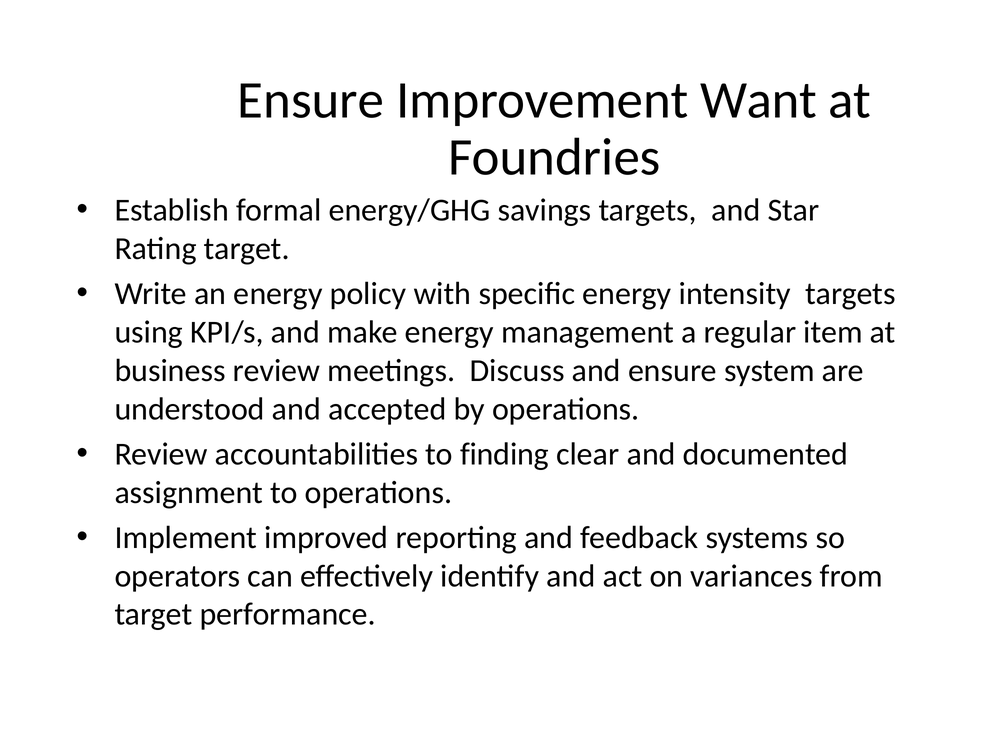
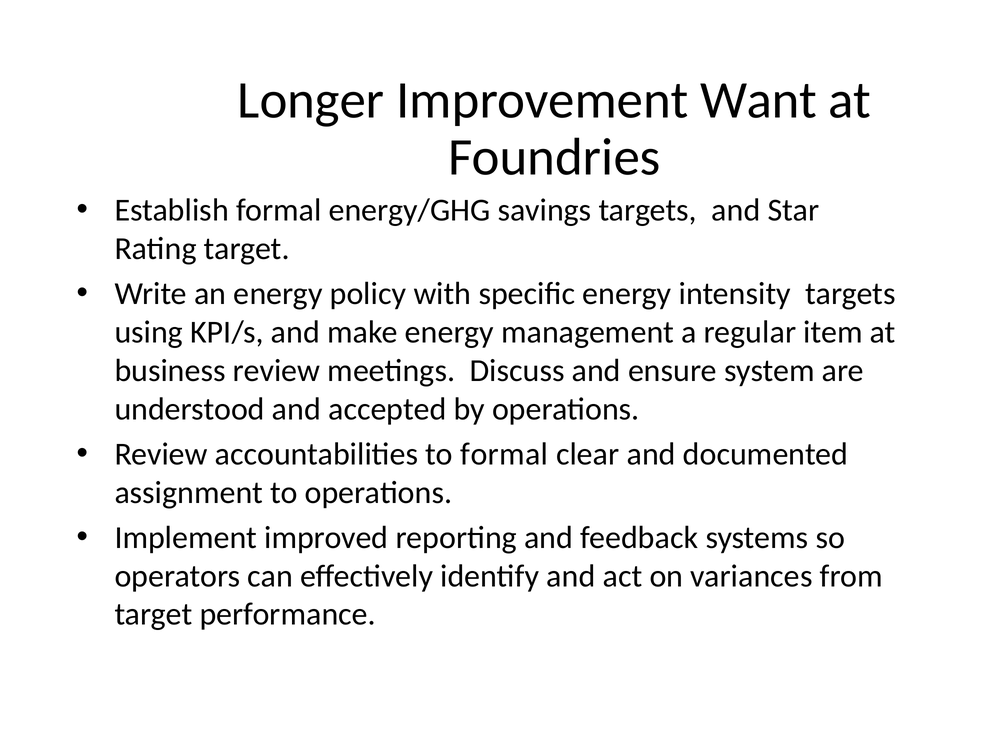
Ensure at (311, 100): Ensure -> Longer
to finding: finding -> formal
